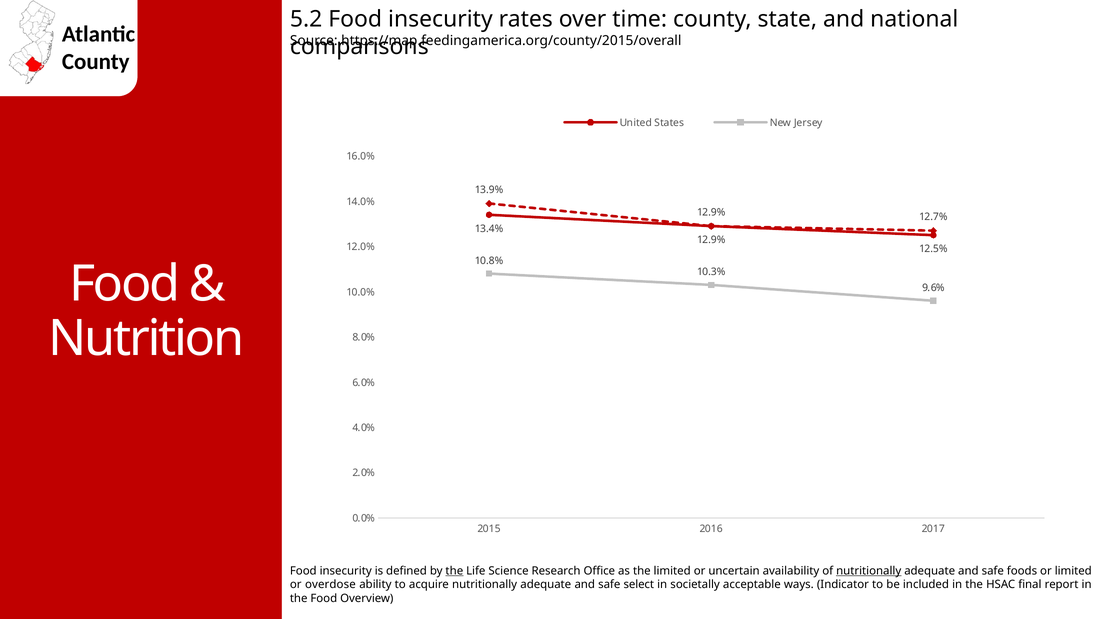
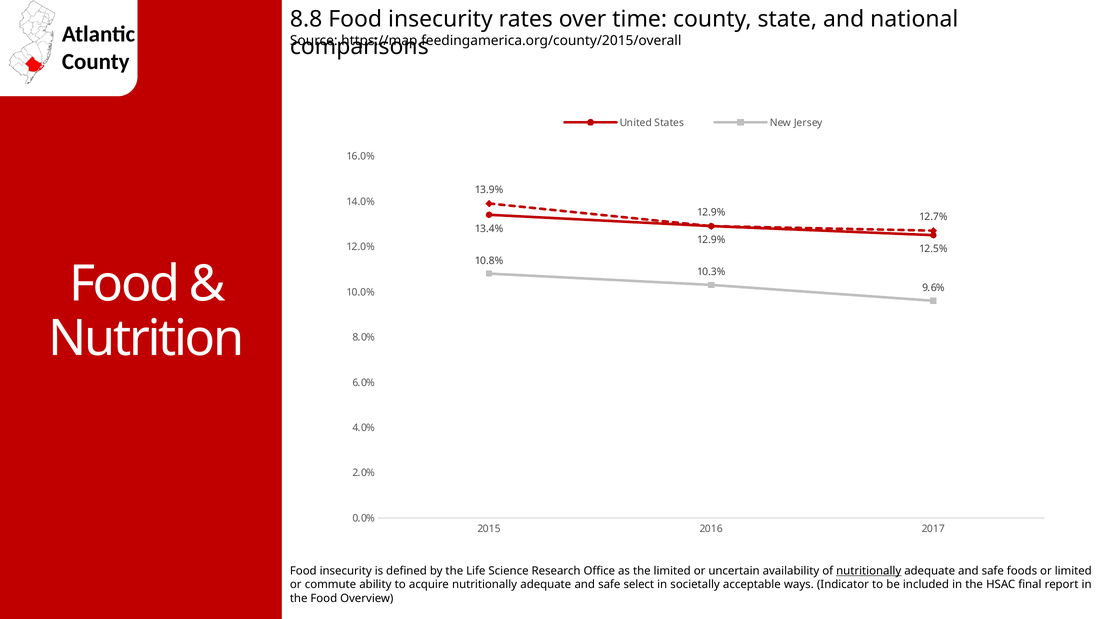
5.2: 5.2 -> 8.8
the at (454, 571) underline: present -> none
overdose: overdose -> commute
